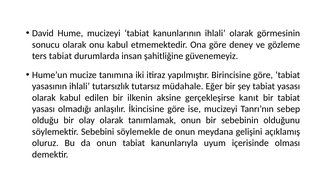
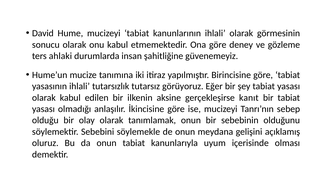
ters tabiat: tabiat -> ahlaki
müdahale: müdahale -> görüyoruz
